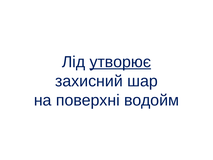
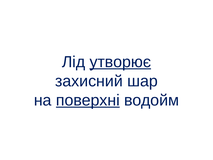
поверхні underline: none -> present
